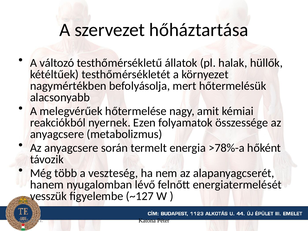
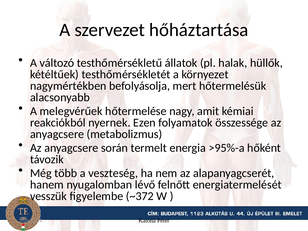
>78%-a: >78%-a -> >95%-a
~127: ~127 -> ~372
